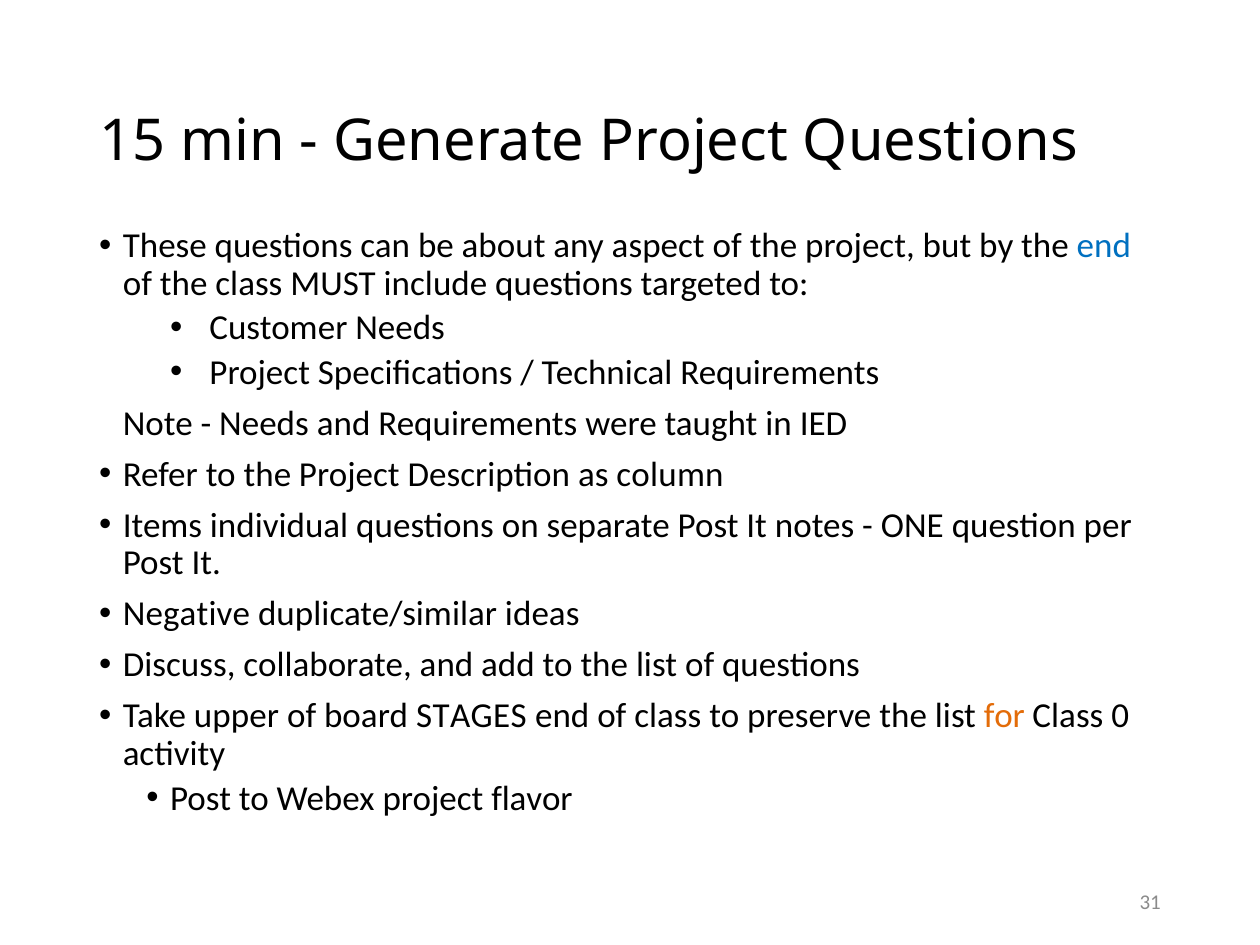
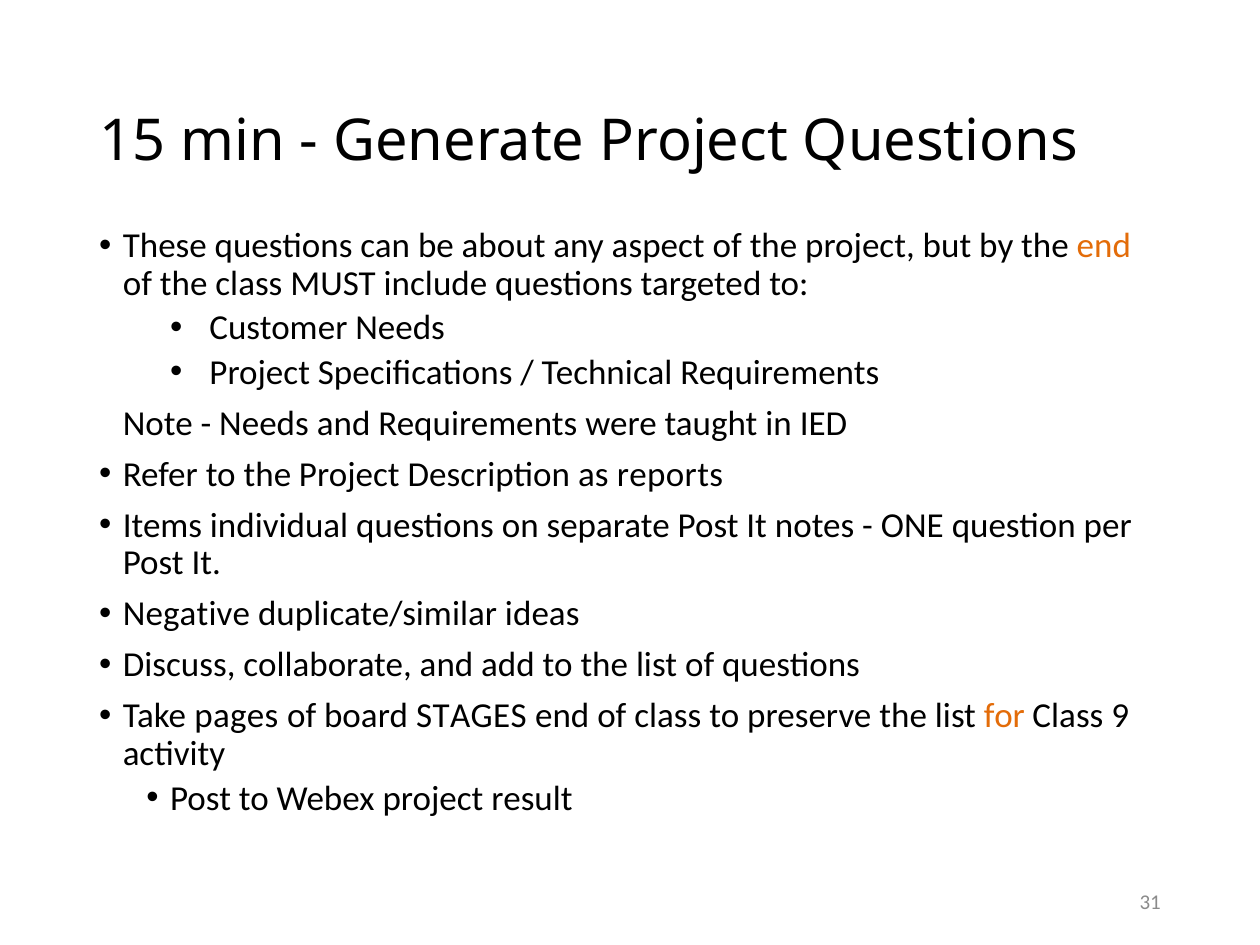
end at (1104, 246) colour: blue -> orange
column: column -> reports
upper: upper -> pages
0: 0 -> 9
flavor: flavor -> result
